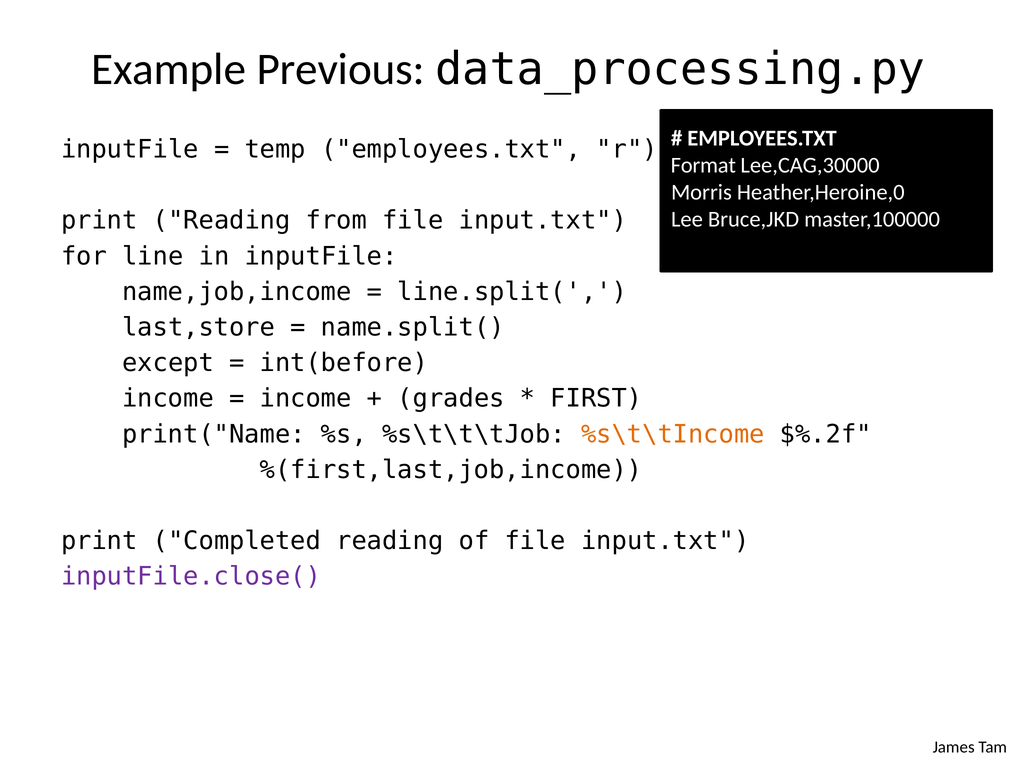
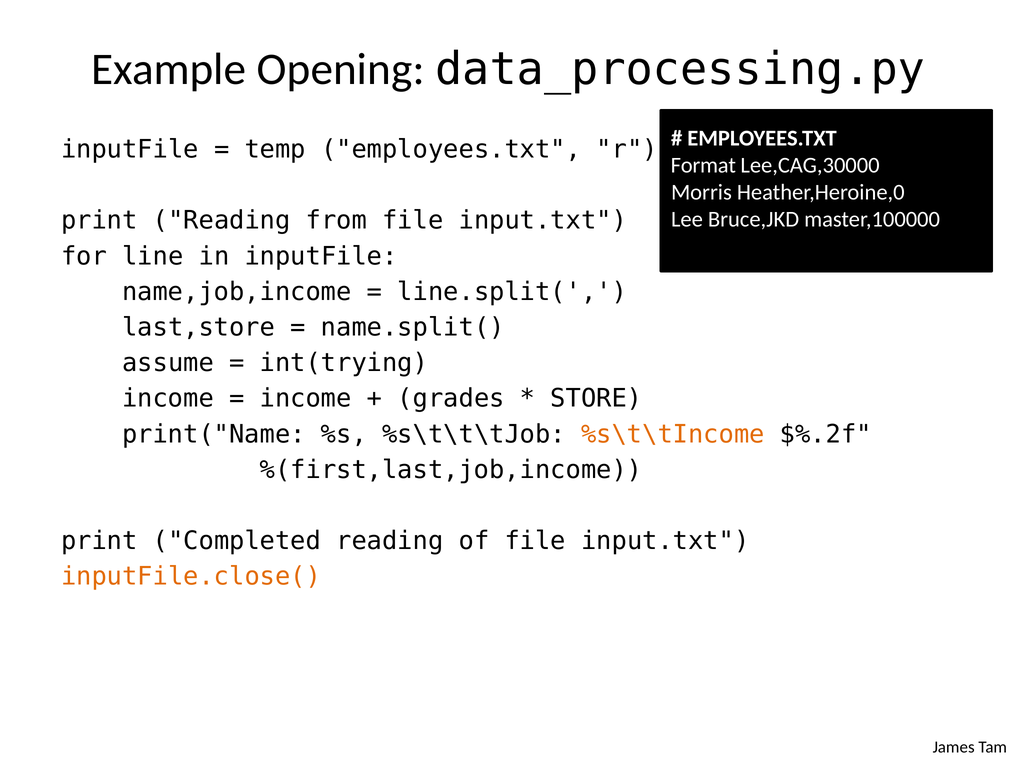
Previous: Previous -> Opening
except: except -> assume
int(before: int(before -> int(trying
FIRST: FIRST -> STORE
inputFile.close( colour: purple -> orange
